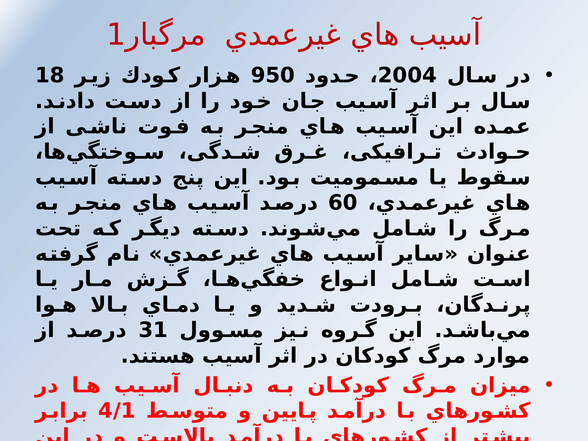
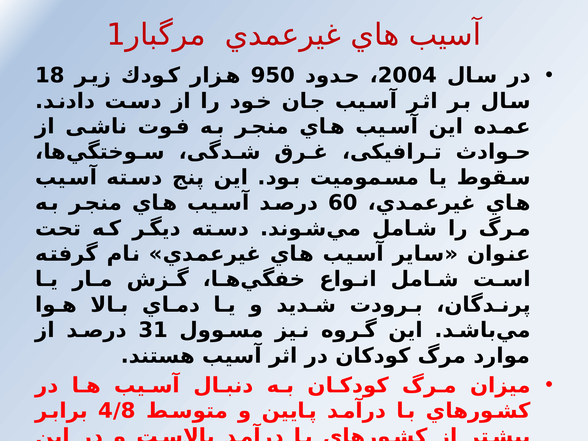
4/1: 4/1 -> 4/8
